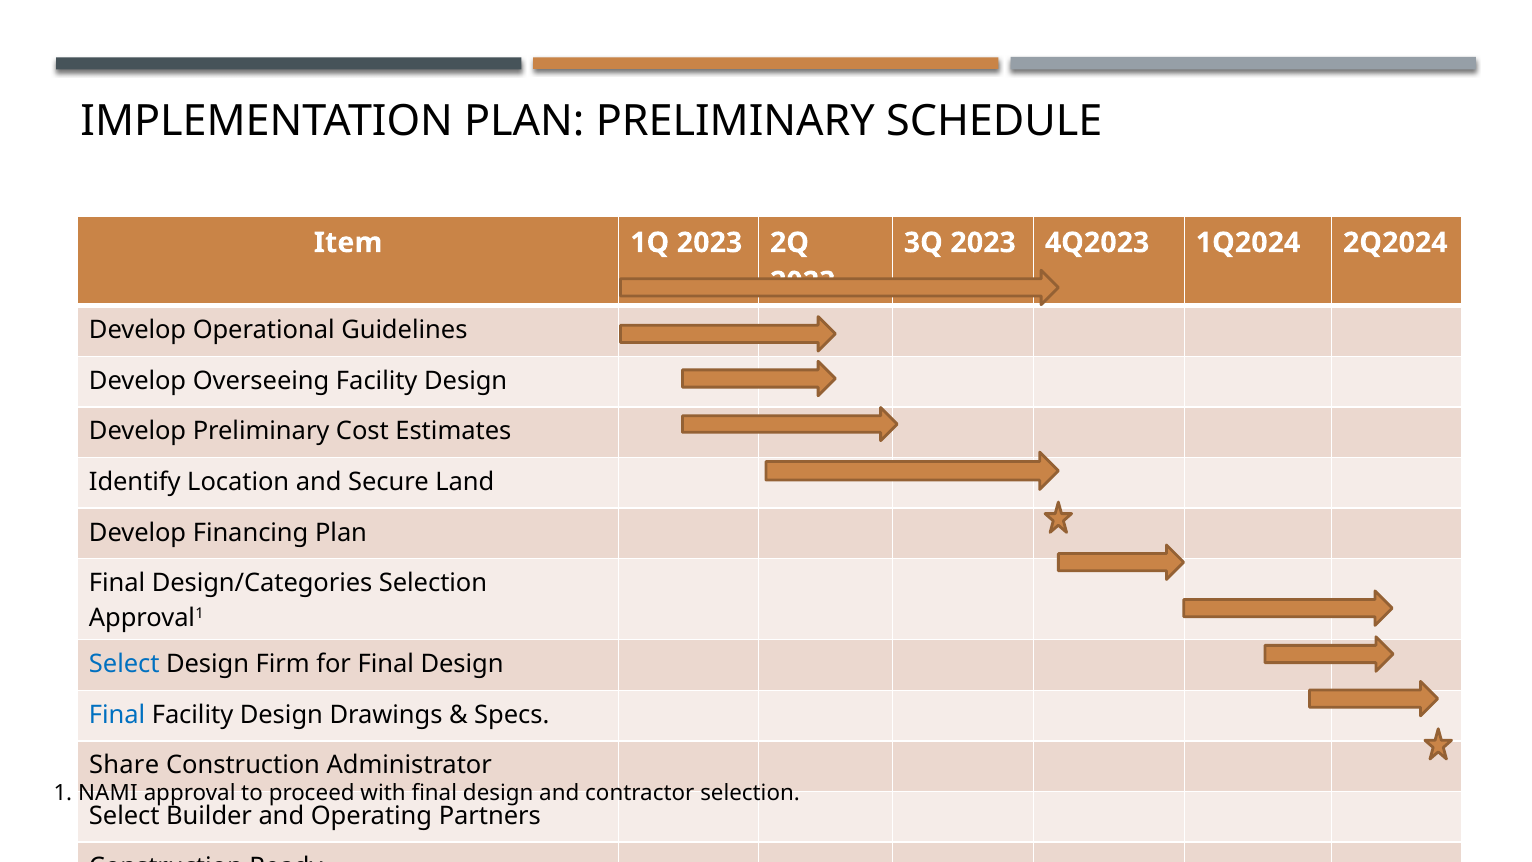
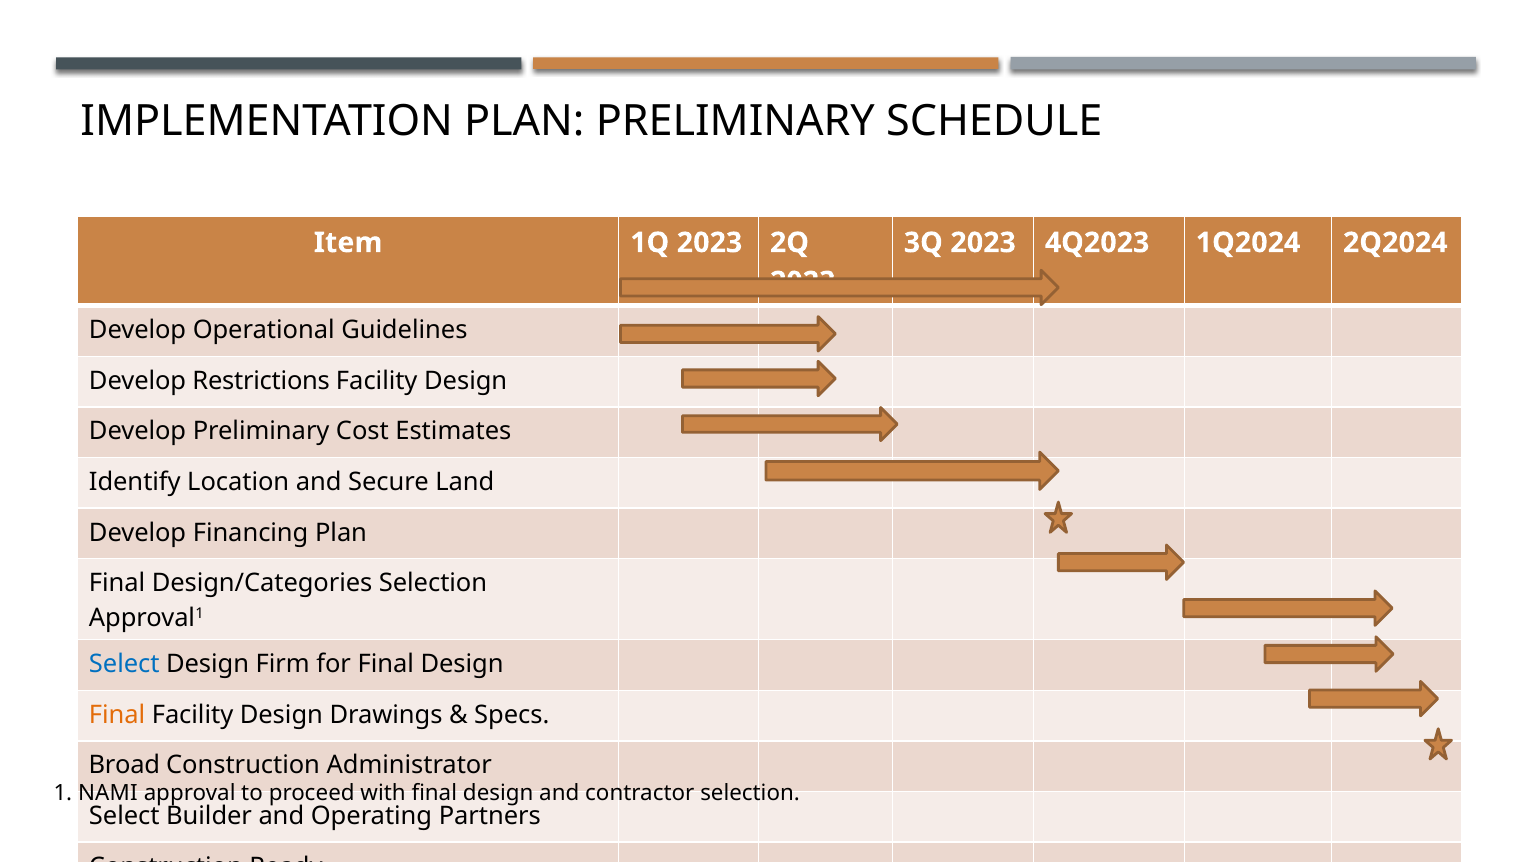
Overseeing: Overseeing -> Restrictions
Final at (117, 715) colour: blue -> orange
Share: Share -> Broad
